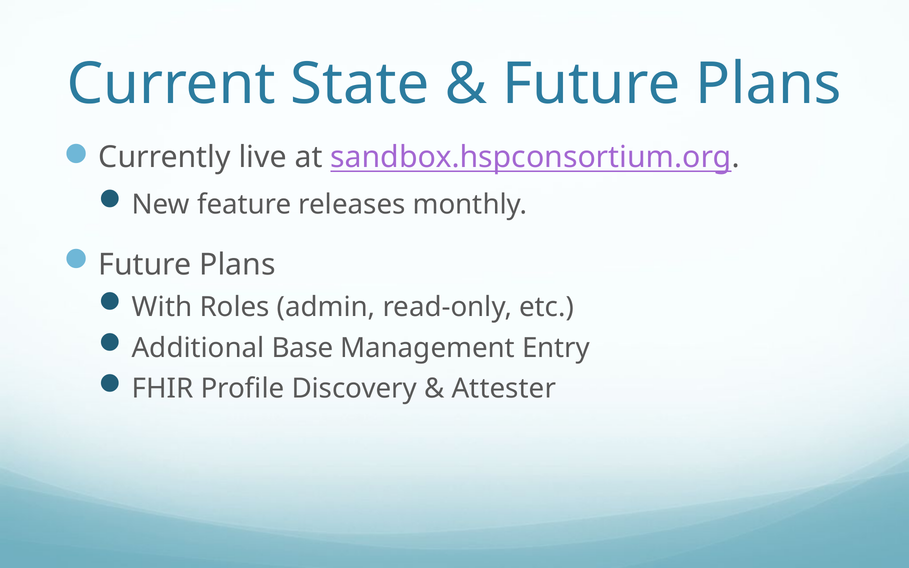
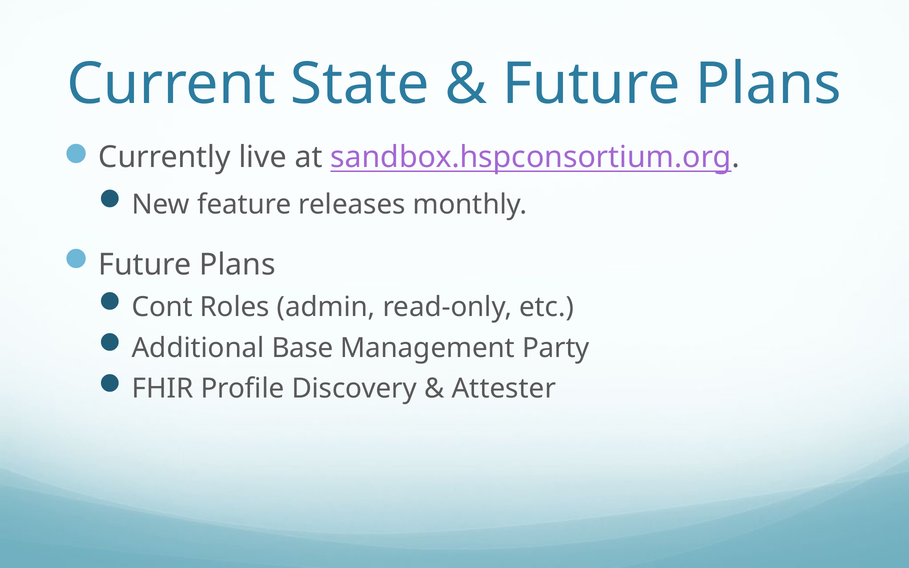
With: With -> Cont
Entry: Entry -> Party
